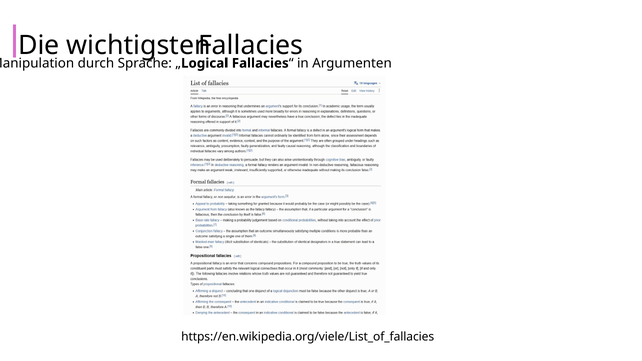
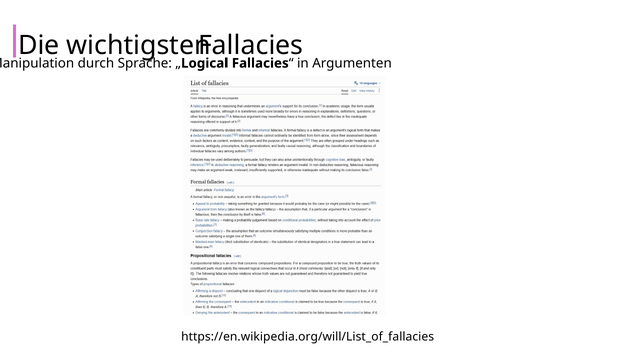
https://en.wikipedia.org/viele/List_of_fallacies: https://en.wikipedia.org/viele/List_of_fallacies -> https://en.wikipedia.org/will/List_of_fallacies
